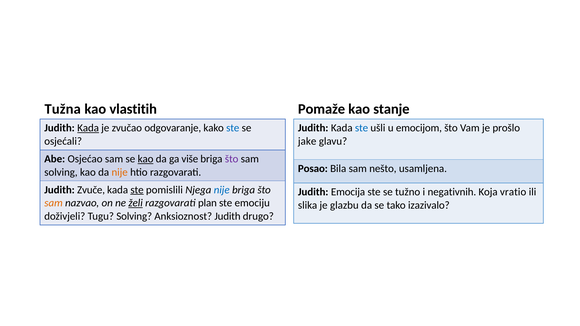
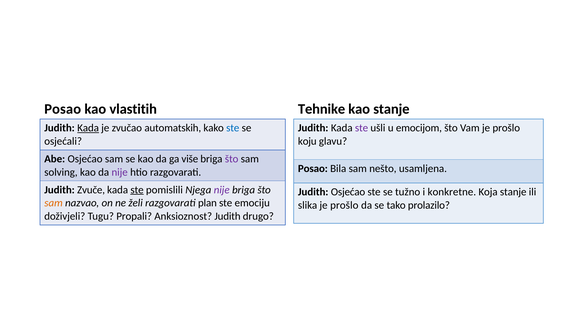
Tužna at (63, 109): Tužna -> Posao
Pomaže: Pomaže -> Tehnike
odgovaranje: odgovaranje -> automatskih
ste at (362, 128) colour: blue -> purple
jake: jake -> koju
kao at (146, 159) underline: present -> none
nije at (120, 172) colour: orange -> purple
nije at (222, 190) colour: blue -> purple
Judith Emocija: Emocija -> Osjećao
negativnih: negativnih -> konkretne
Koja vratio: vratio -> stanje
želi underline: present -> none
slika je glazbu: glazbu -> prošlo
izazivalo: izazivalo -> prolazilo
Tugu Solving: Solving -> Propali
